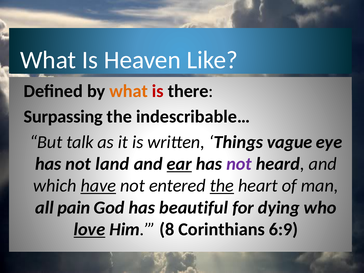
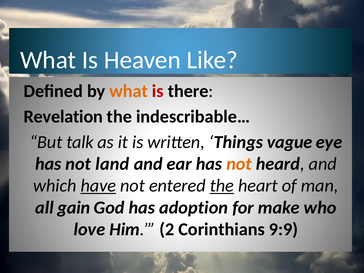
Surpassing: Surpassing -> Revelation
ear underline: present -> none
not at (239, 164) colour: purple -> orange
pain: pain -> gain
beautiful: beautiful -> adoption
dying: dying -> make
love underline: present -> none
8: 8 -> 2
6:9: 6:9 -> 9:9
